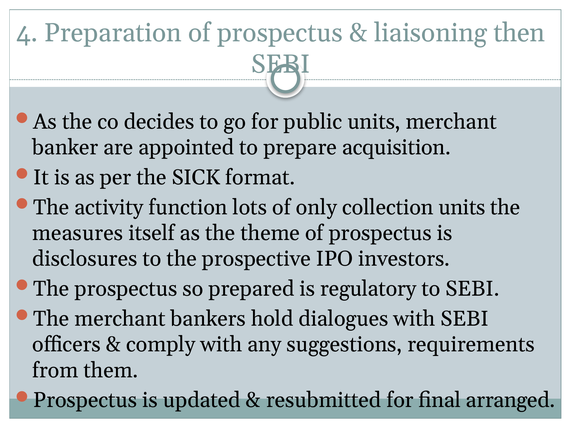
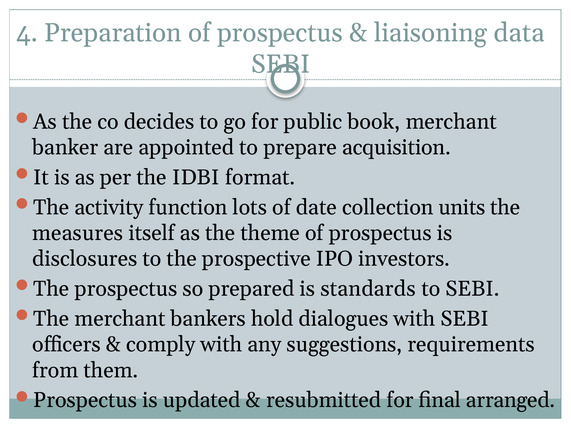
then: then -> data
public units: units -> book
SICK: SICK -> IDBI
only: only -> date
regulatory: regulatory -> standards
